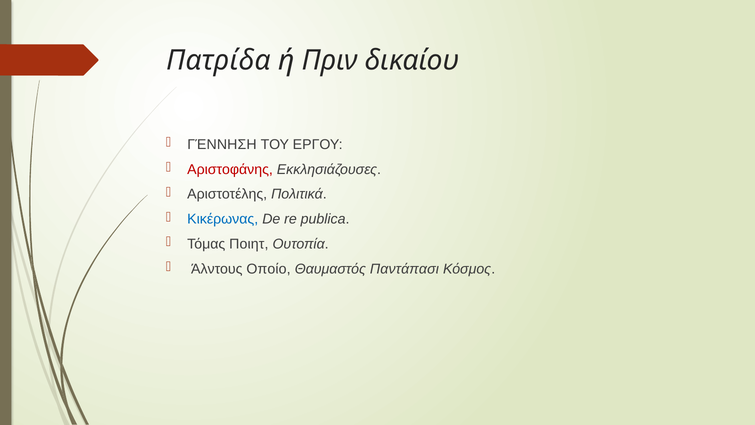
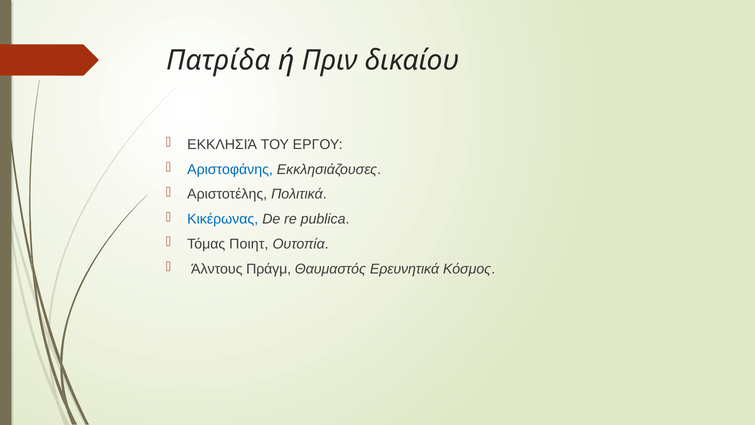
ΓΈΝΝΗΣΗ: ΓΈΝΝΗΣΗ -> ΕΚΚΛΗΣΙΆ
Αριστοφάνης colour: red -> blue
Οποίο: Οποίο -> Πράγμ
Παντάπασι: Παντάπασι -> Ερευνητικά
